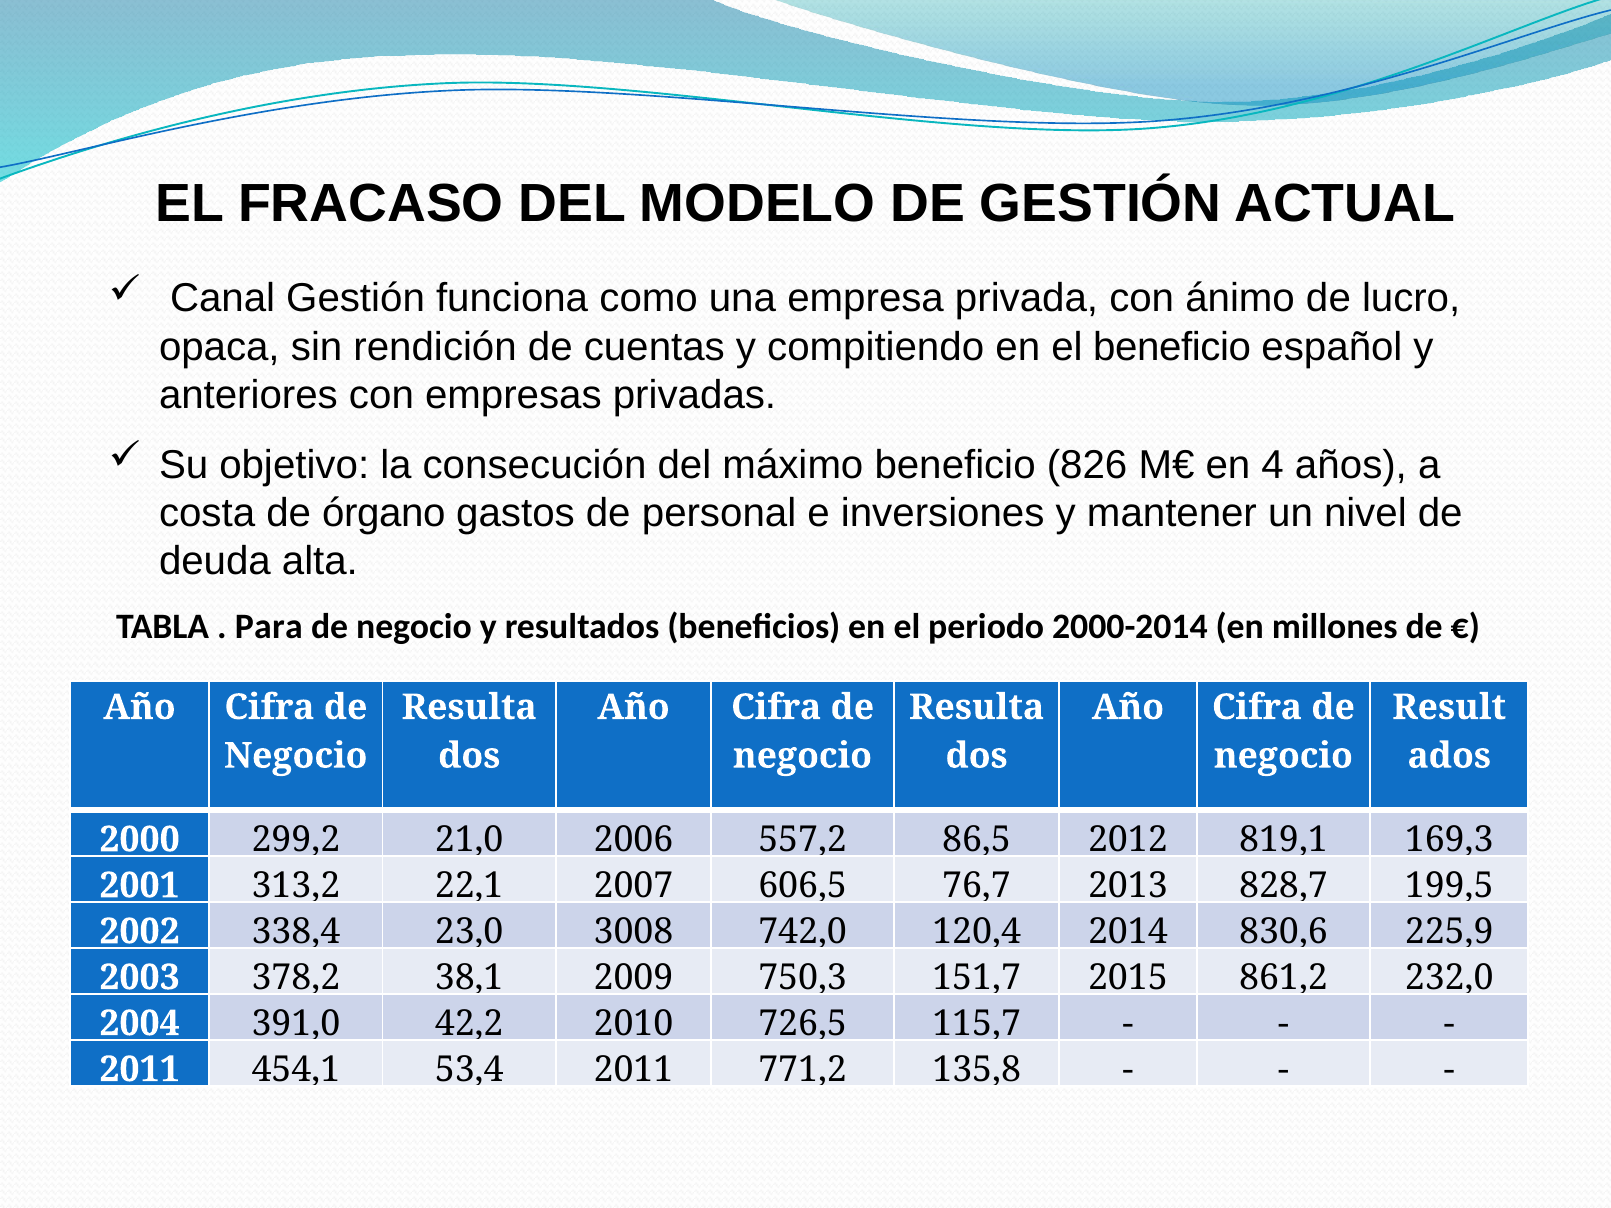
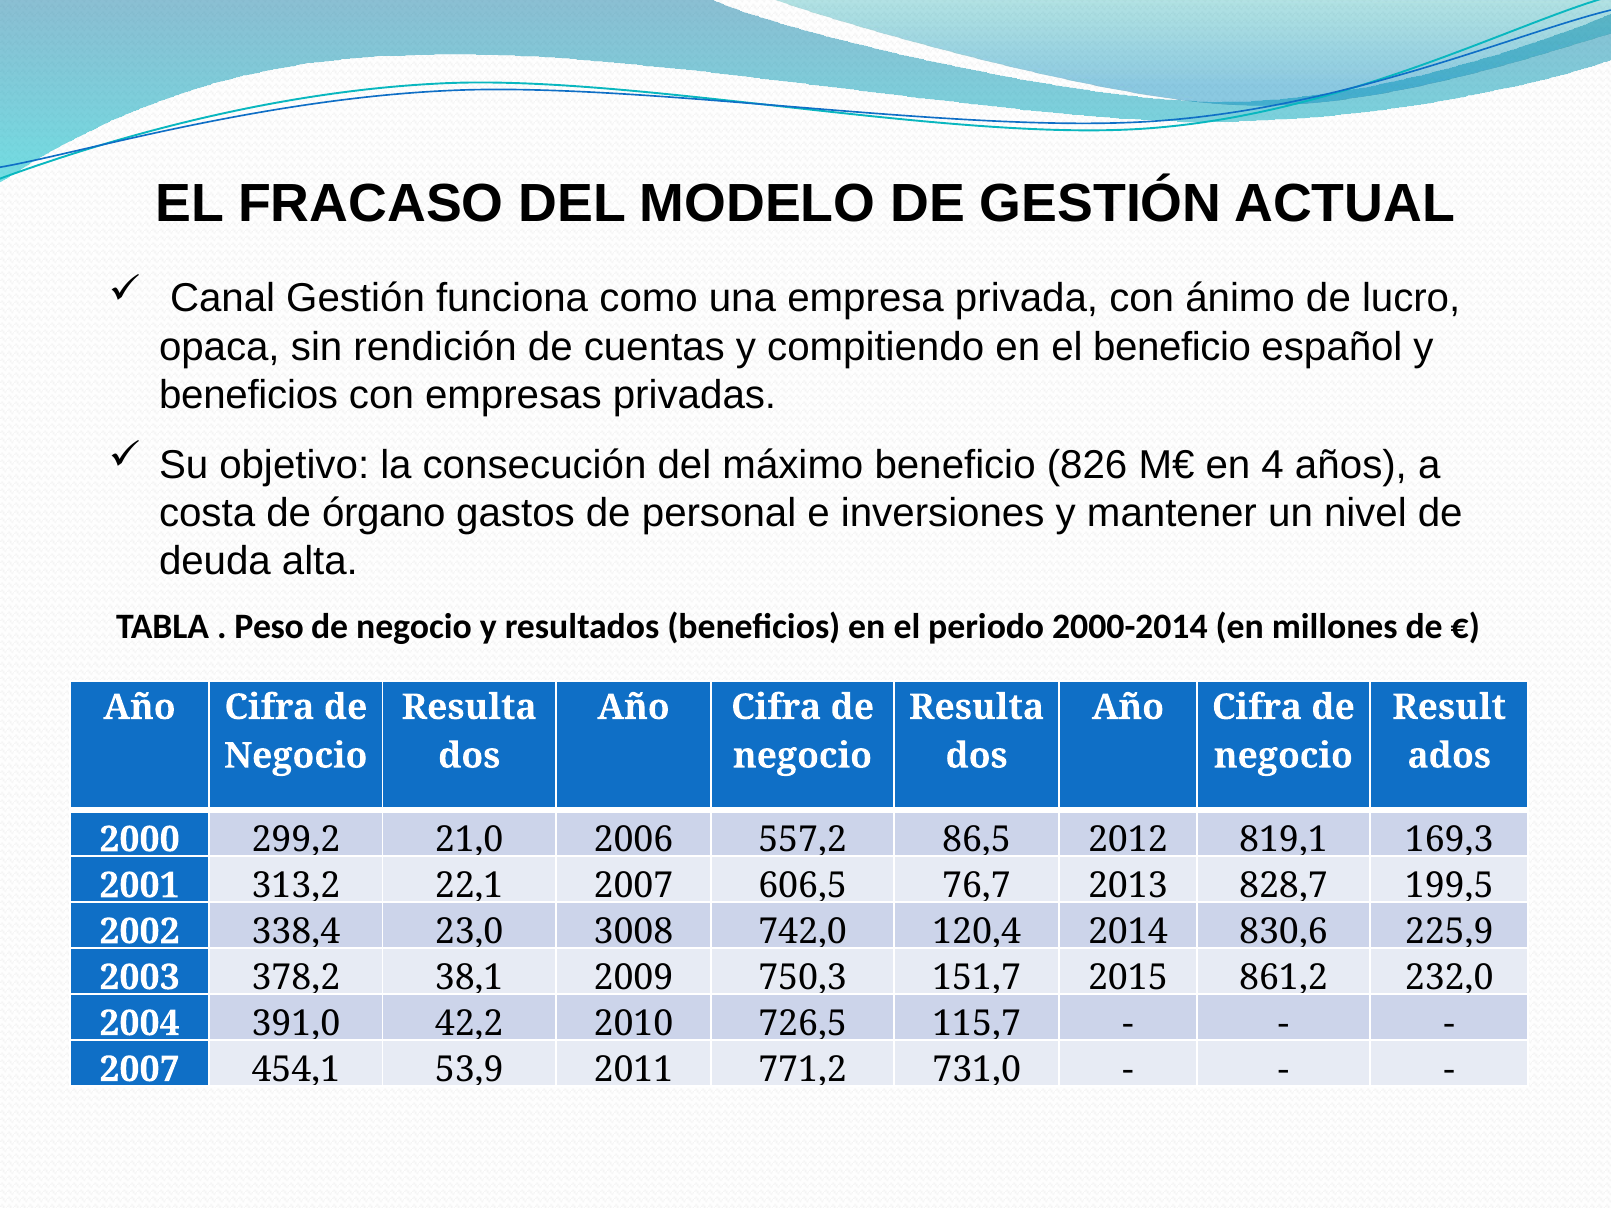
anteriores at (248, 395): anteriores -> beneficios
Para: Para -> Peso
2011 at (140, 1070): 2011 -> 2007
53,4: 53,4 -> 53,9
135,8: 135,8 -> 731,0
